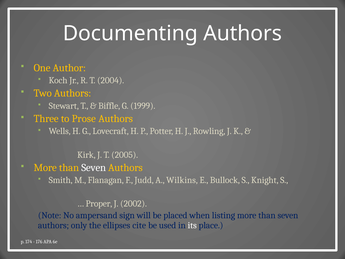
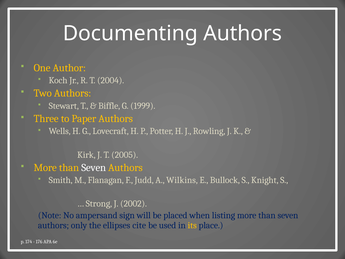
Prose: Prose -> Paper
Proper: Proper -> Strong
its colour: white -> yellow
